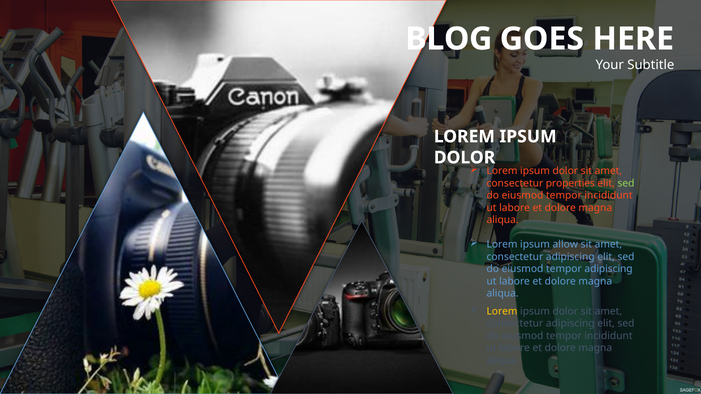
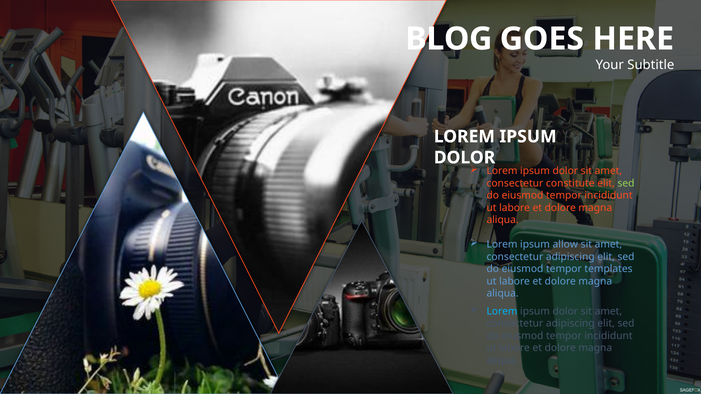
properties: properties -> constitute
tempor adipiscing: adipiscing -> templates
Lorem at (502, 311) colour: yellow -> light blue
